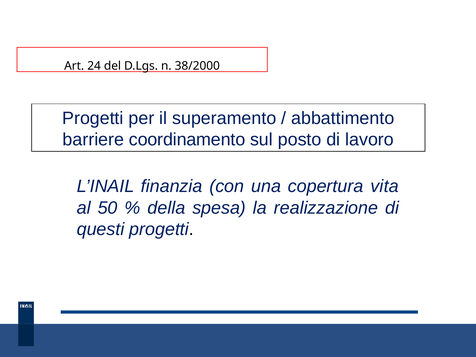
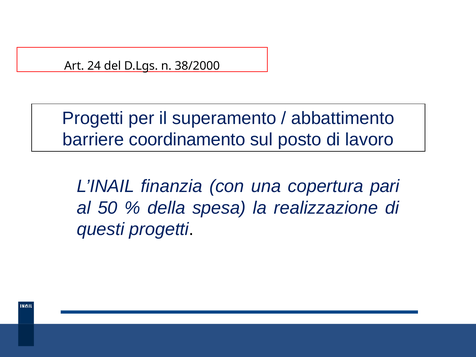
vita: vita -> pari
